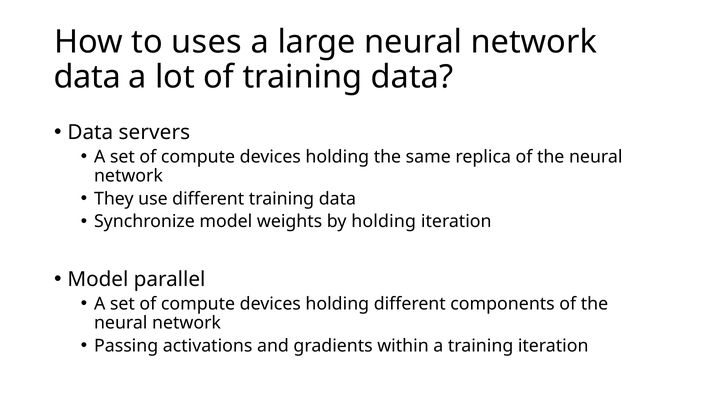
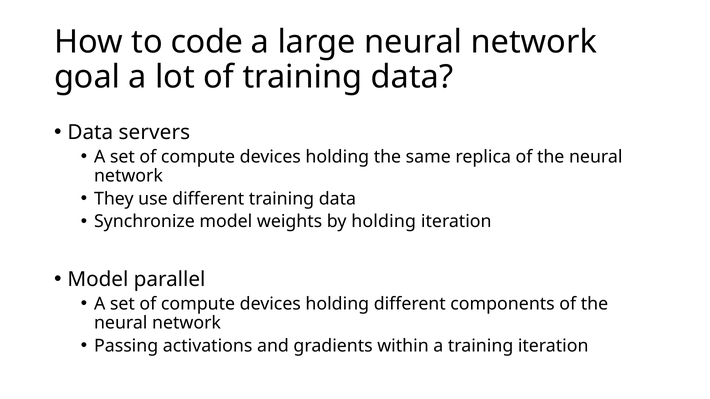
uses: uses -> code
data at (87, 77): data -> goal
